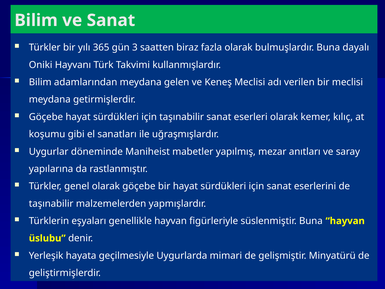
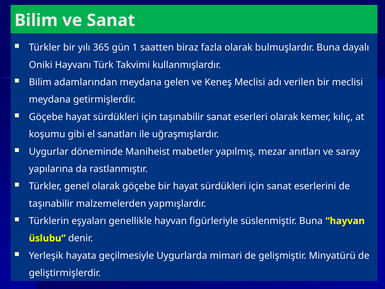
3: 3 -> 1
